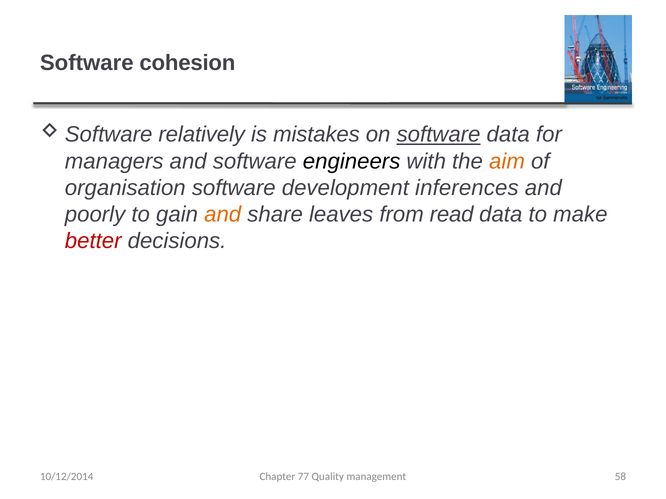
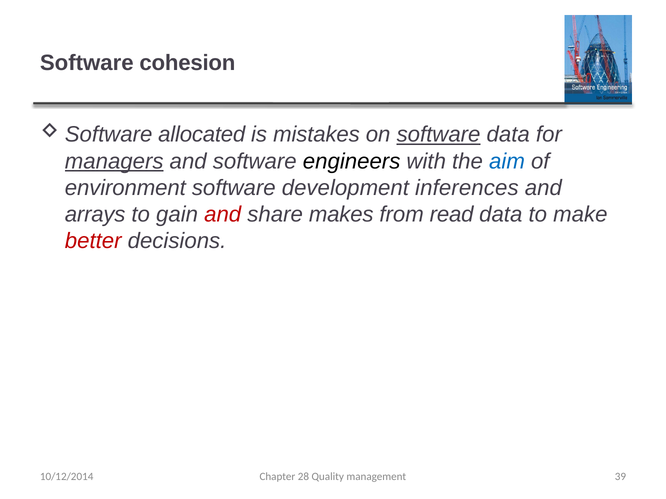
relatively: relatively -> allocated
managers underline: none -> present
aim colour: orange -> blue
organisation: organisation -> environment
poorly: poorly -> arrays
and at (223, 215) colour: orange -> red
leaves: leaves -> makes
77: 77 -> 28
58: 58 -> 39
